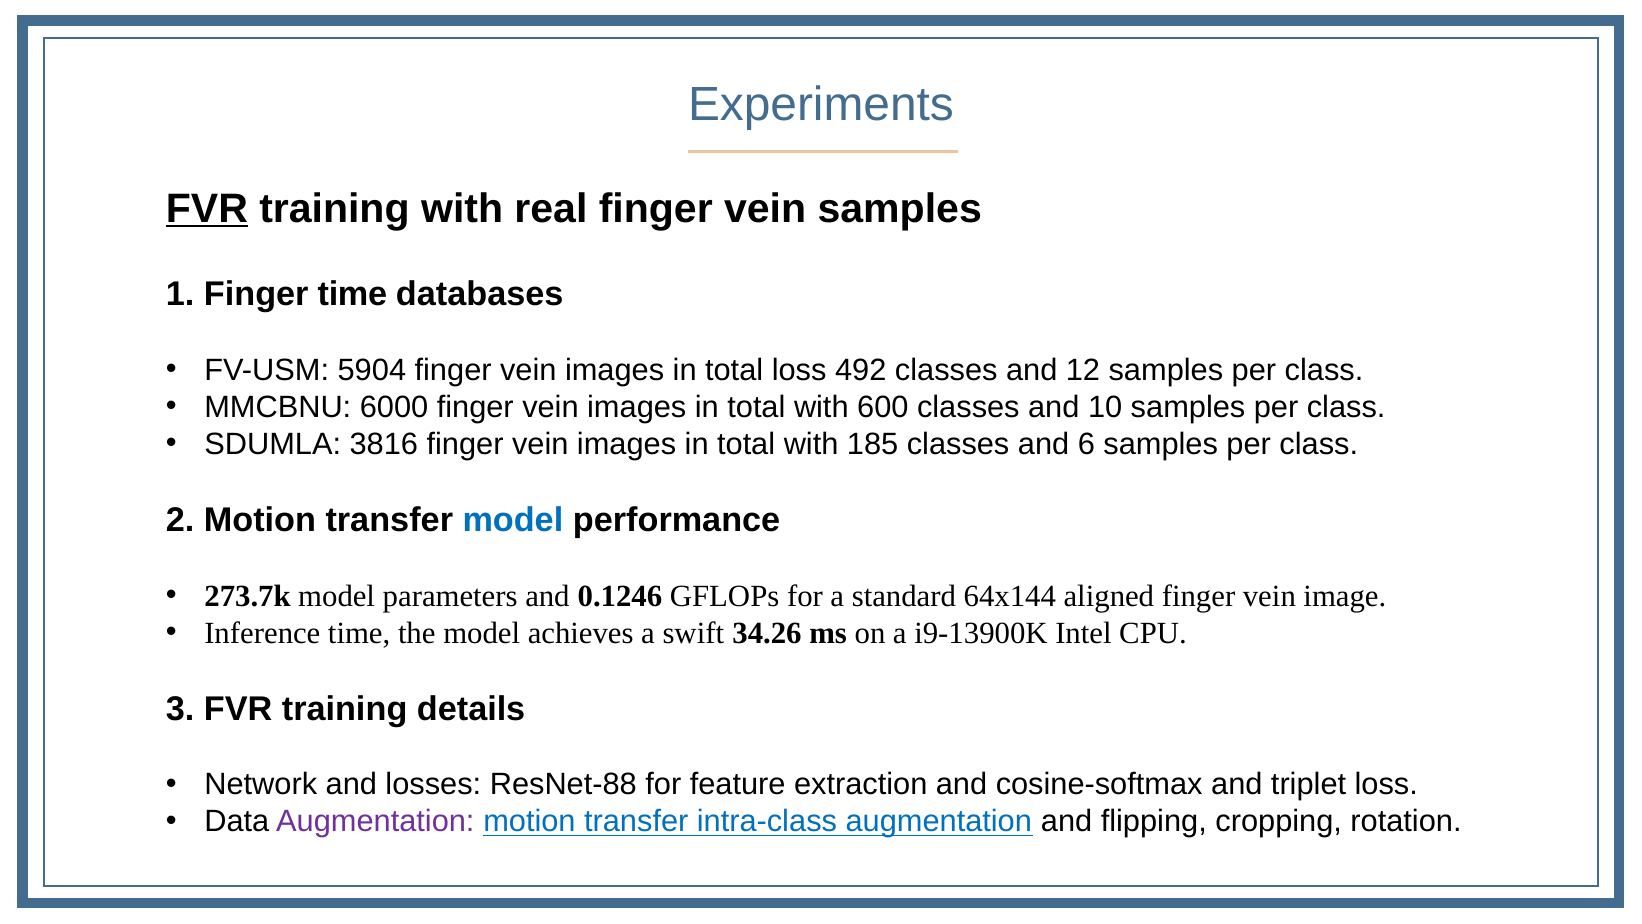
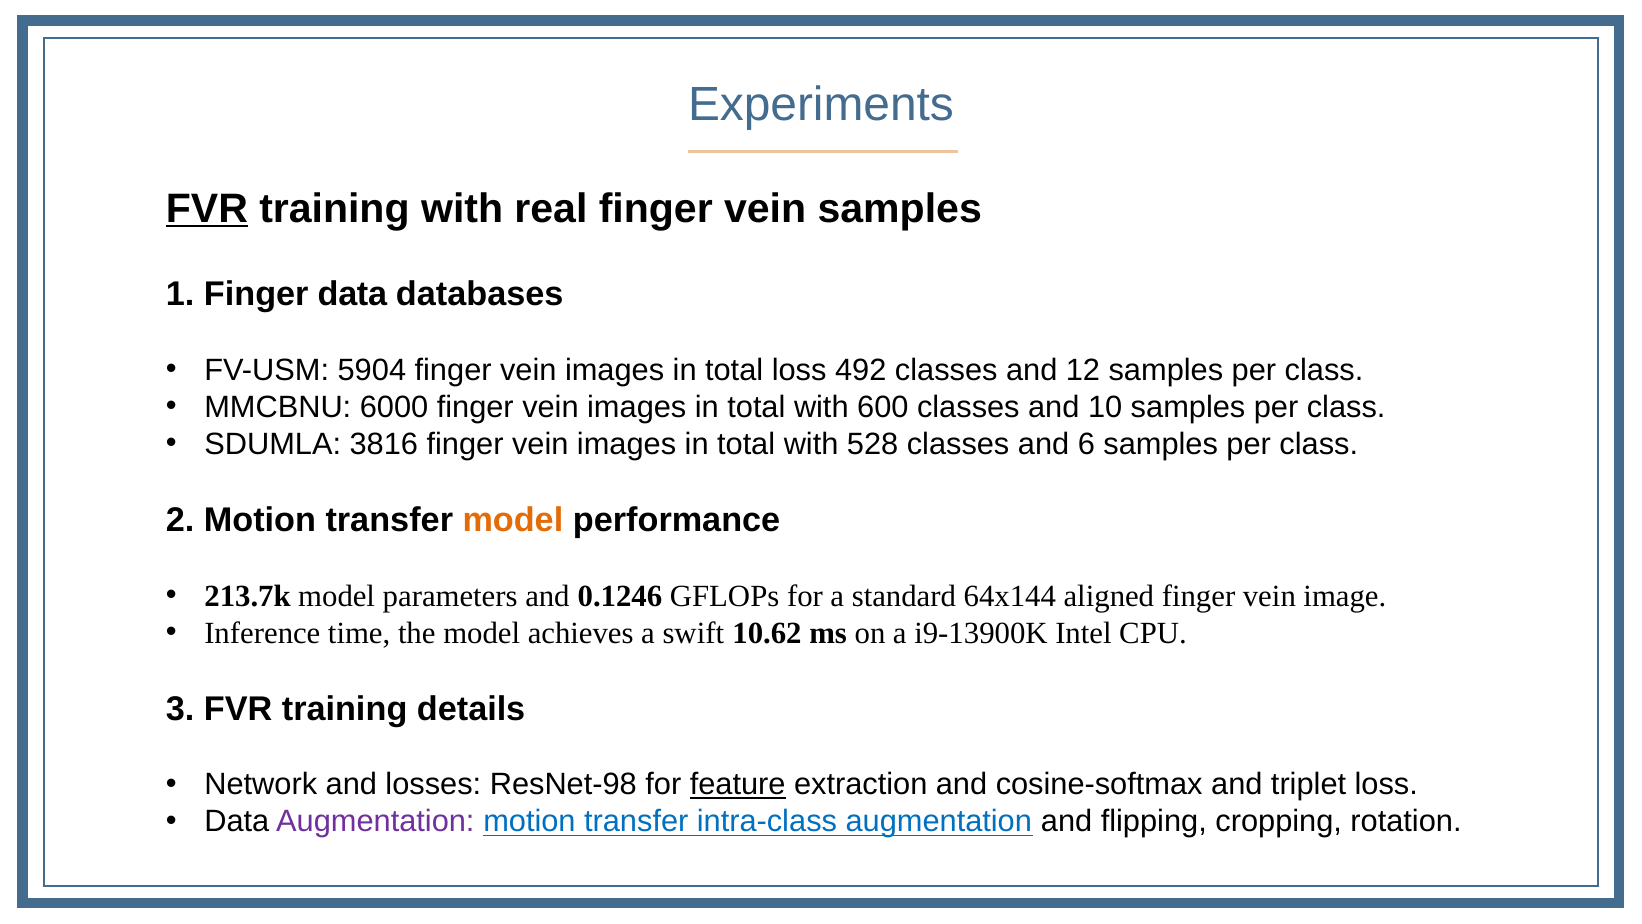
Finger time: time -> data
185: 185 -> 528
model at (513, 520) colour: blue -> orange
273.7k: 273.7k -> 213.7k
34.26: 34.26 -> 10.62
ResNet-88: ResNet-88 -> ResNet-98
feature underline: none -> present
